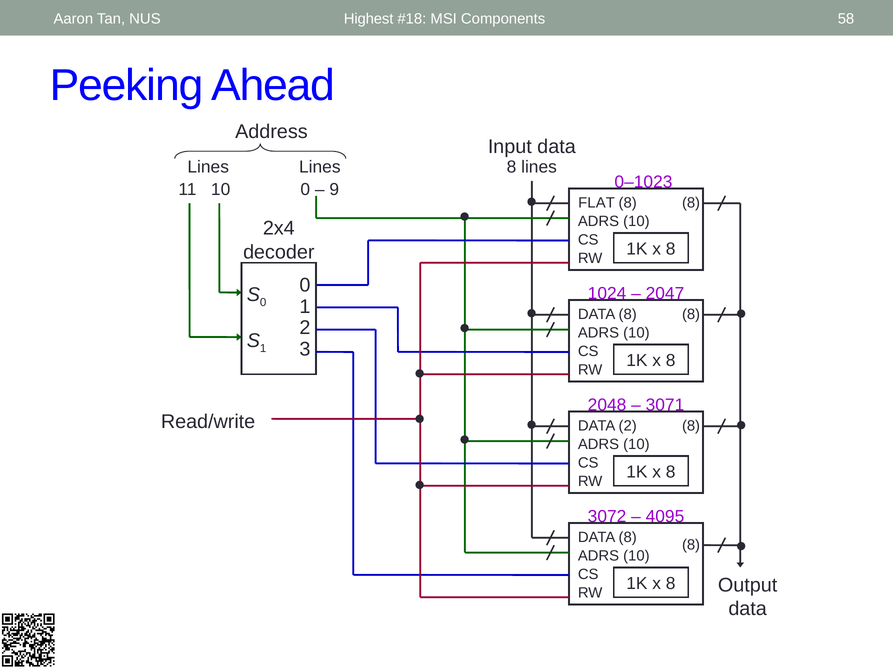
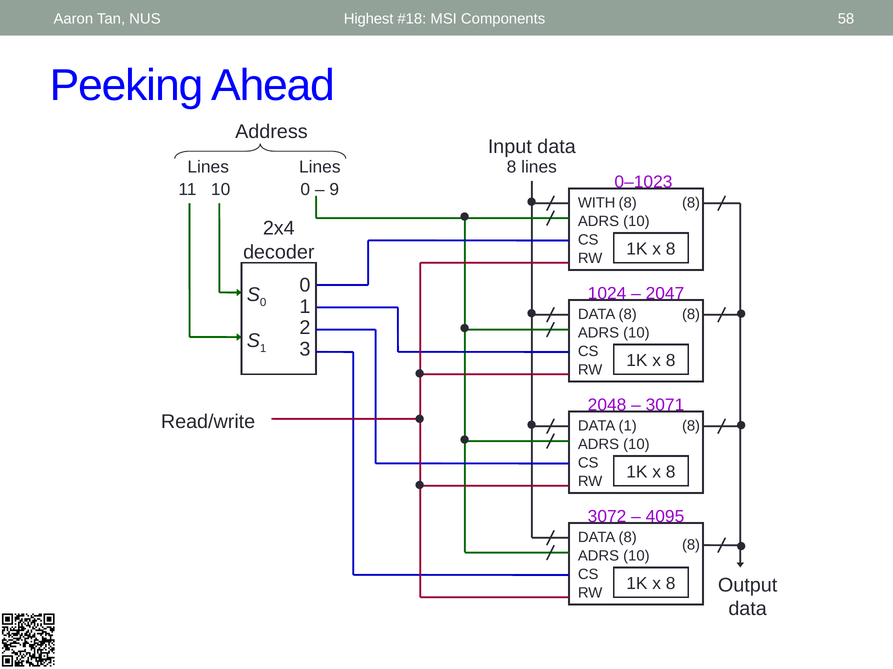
FLAT: FLAT -> WITH
DATA 2: 2 -> 1
